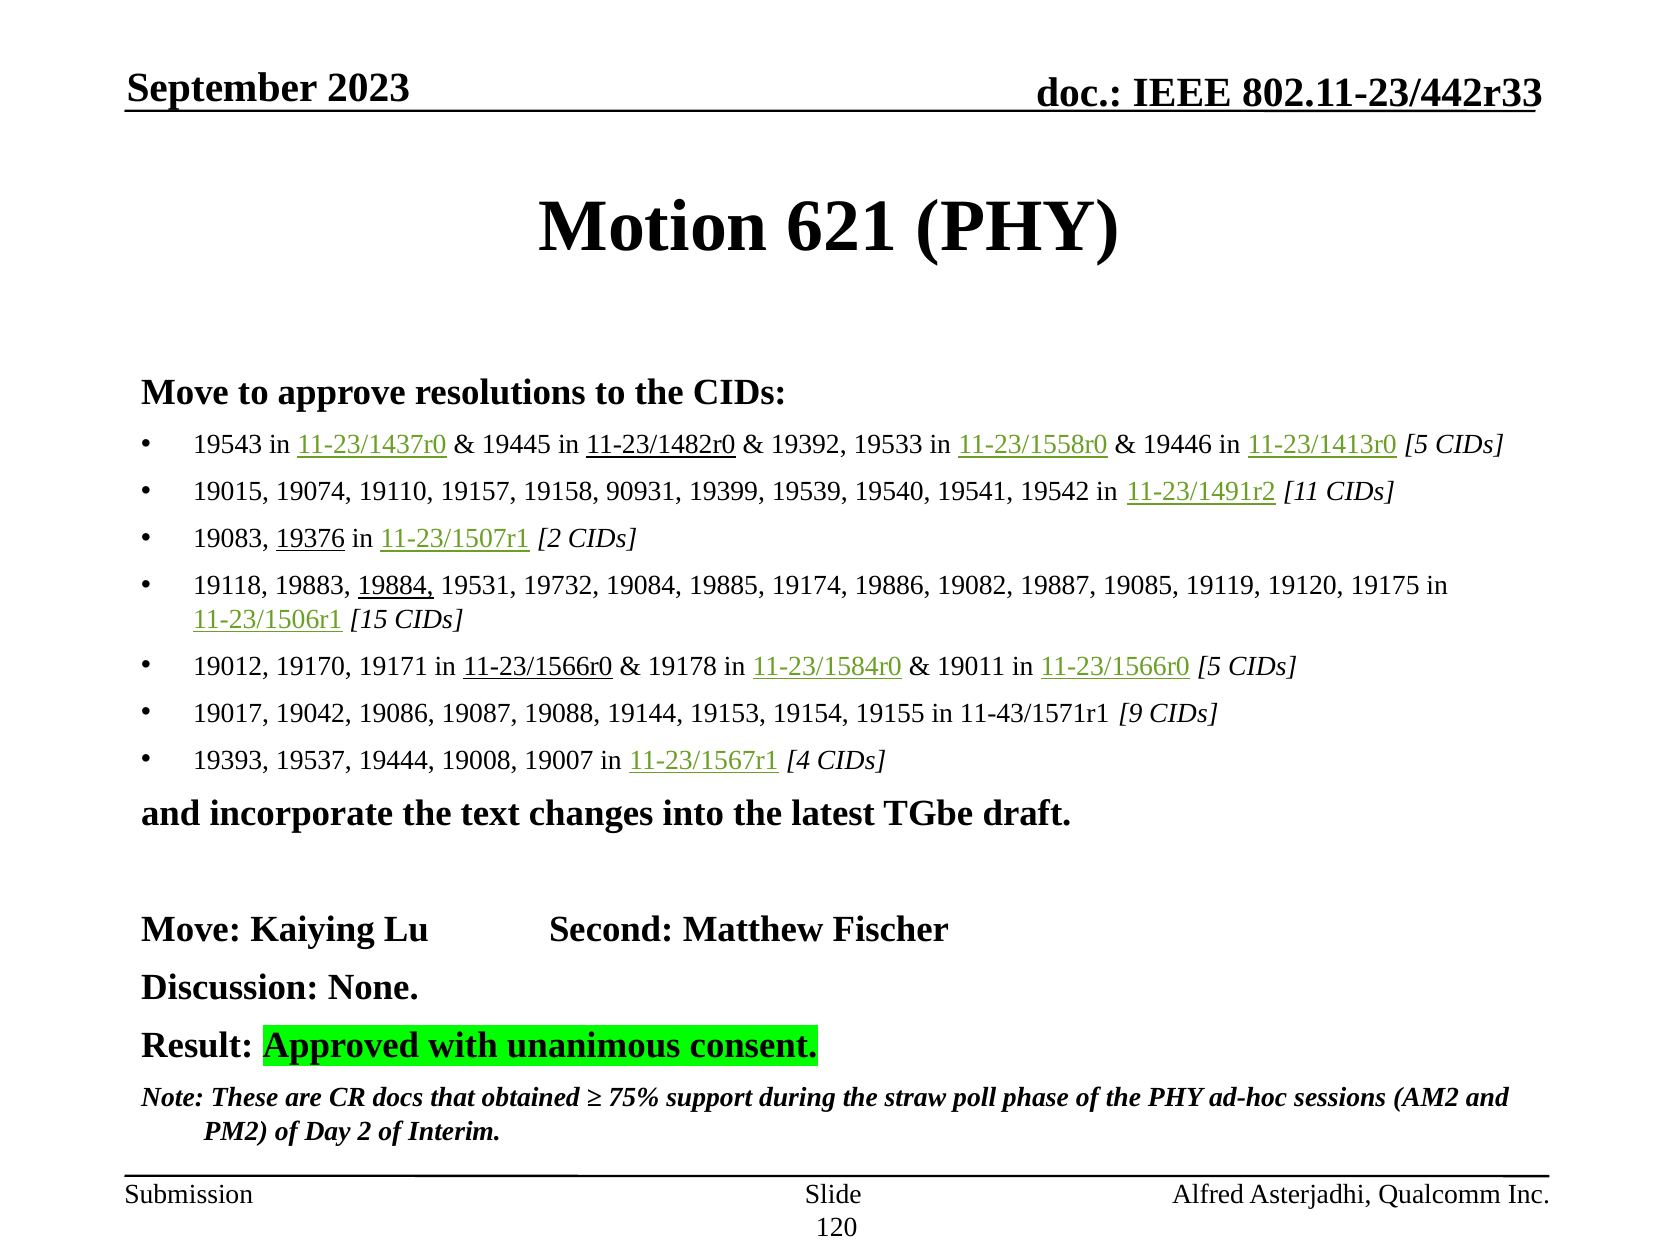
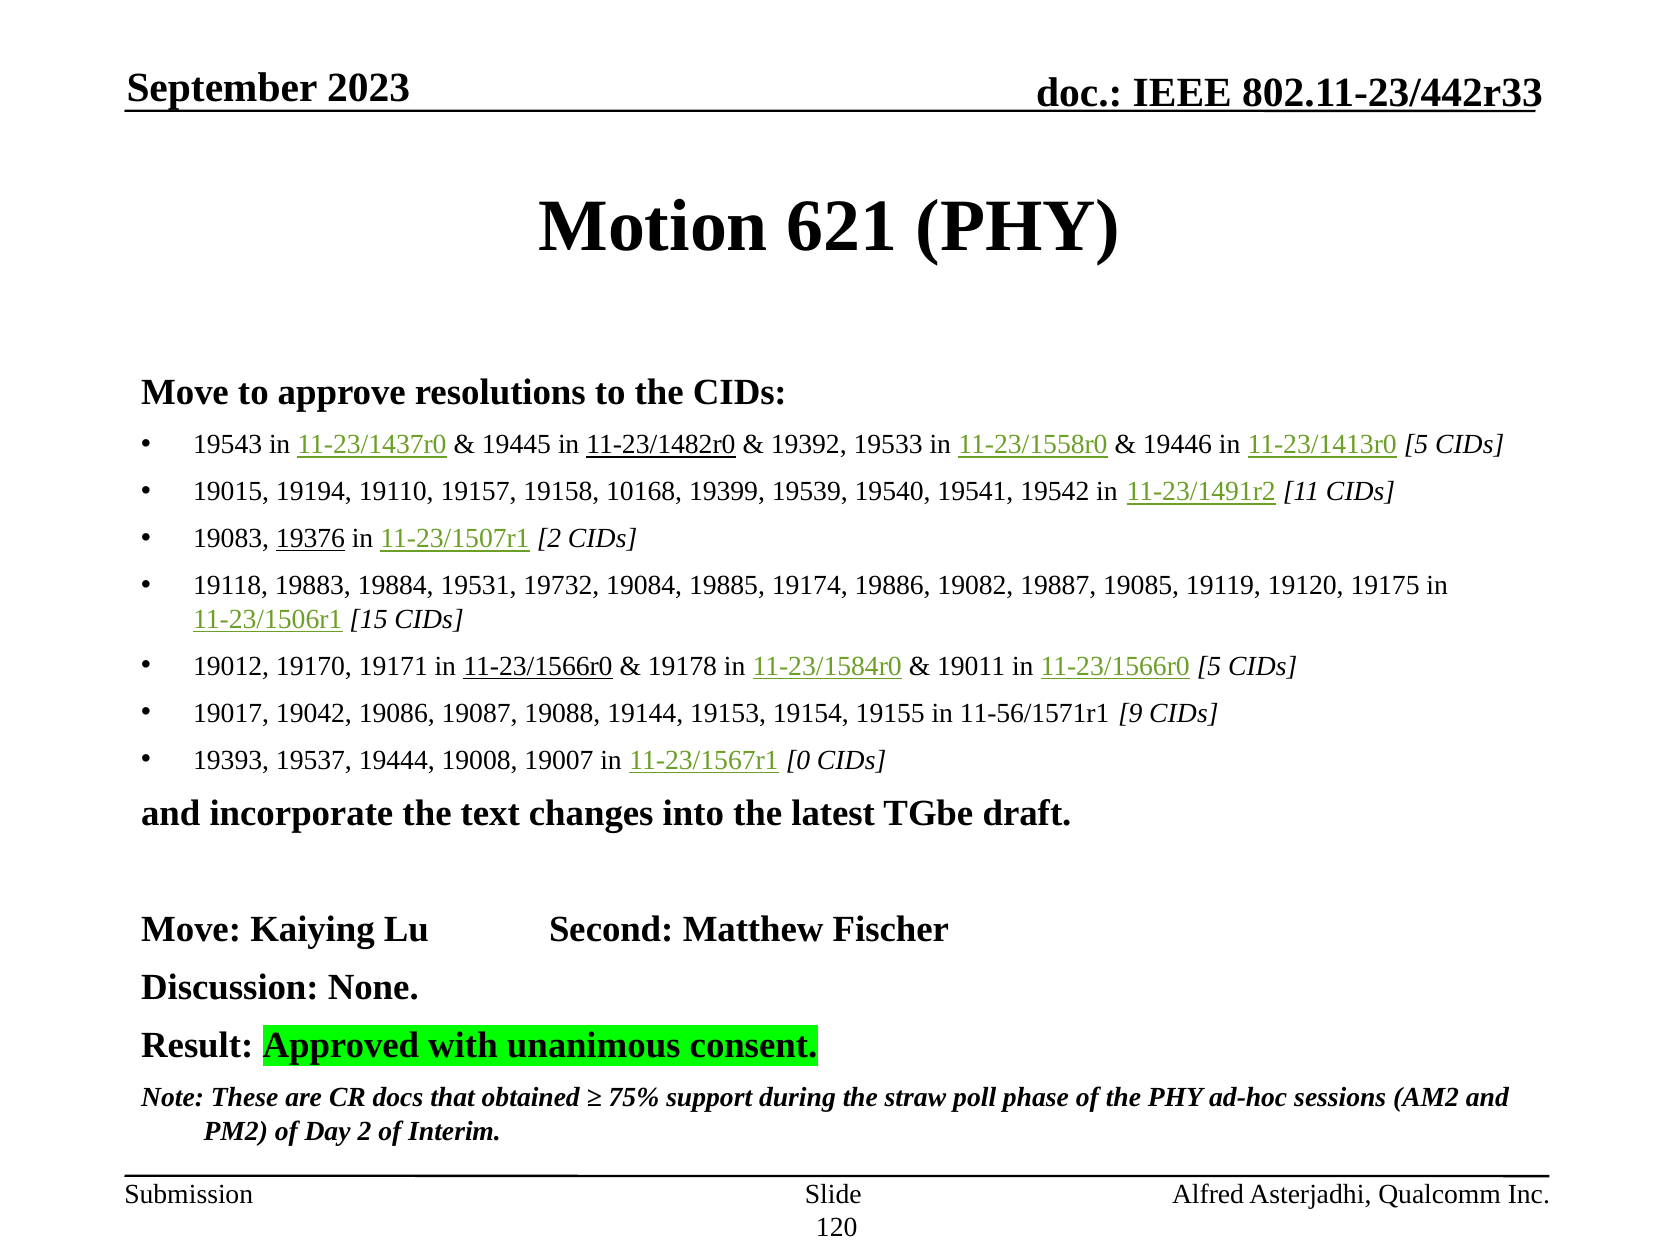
19074: 19074 -> 19194
90931: 90931 -> 10168
19884 underline: present -> none
11-43/1571r1: 11-43/1571r1 -> 11-56/1571r1
4: 4 -> 0
